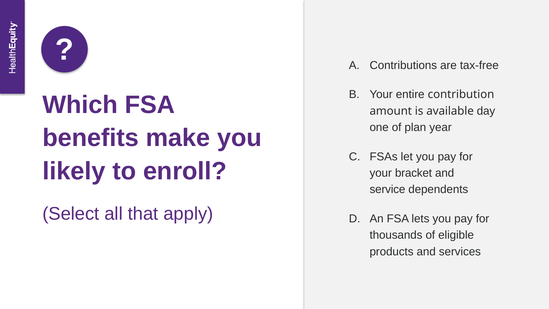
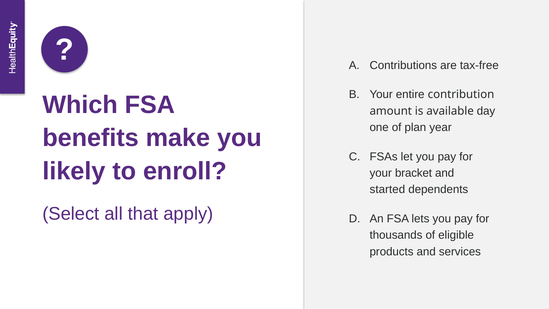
service: service -> started
